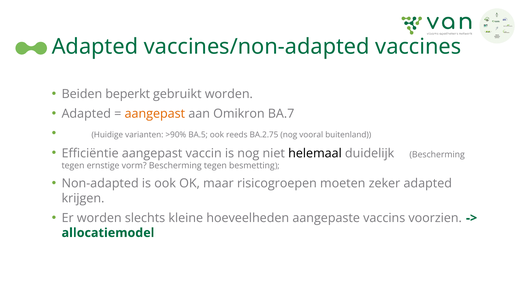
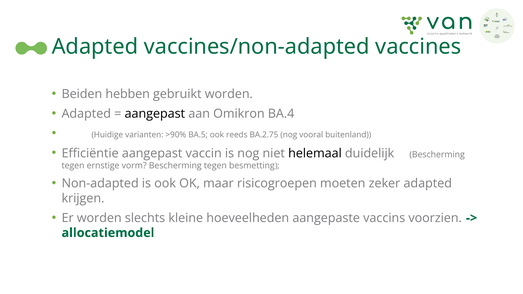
beperkt: beperkt -> hebben
aangepast at (155, 114) colour: orange -> black
BA.7: BA.7 -> BA.4
